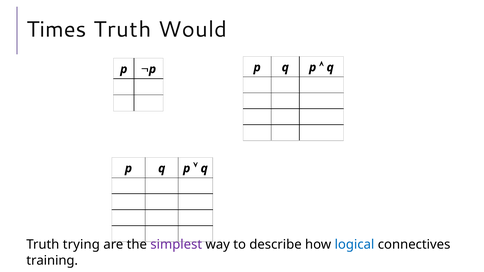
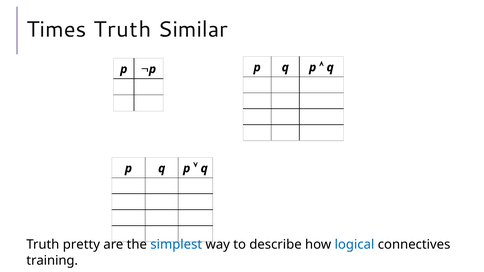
Would: Would -> Similar
trying: trying -> pretty
simplest colour: purple -> blue
